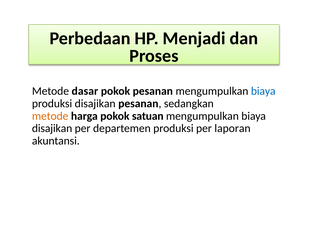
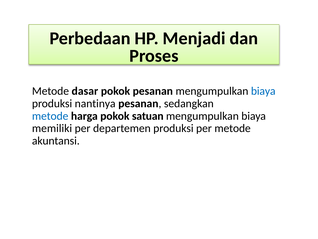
produksi disajikan: disajikan -> nantinya
metode at (50, 116) colour: orange -> blue
disajikan at (52, 128): disajikan -> memiliki
per laporan: laporan -> metode
